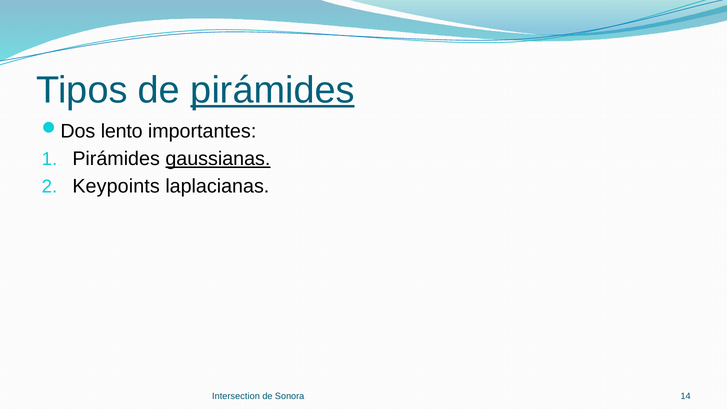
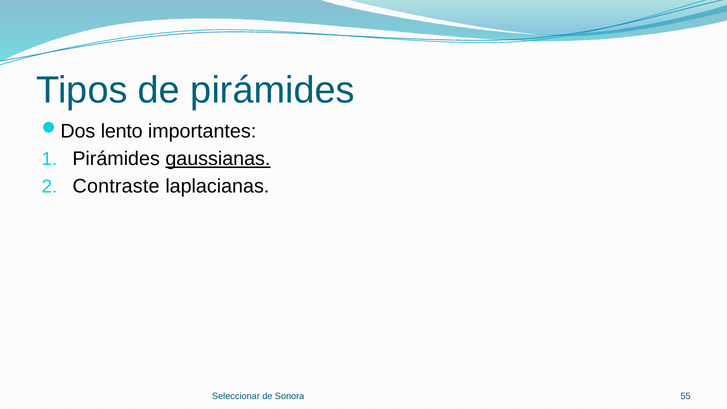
pirámides at (273, 90) underline: present -> none
Keypoints: Keypoints -> Contraste
Intersection: Intersection -> Seleccionar
14: 14 -> 55
